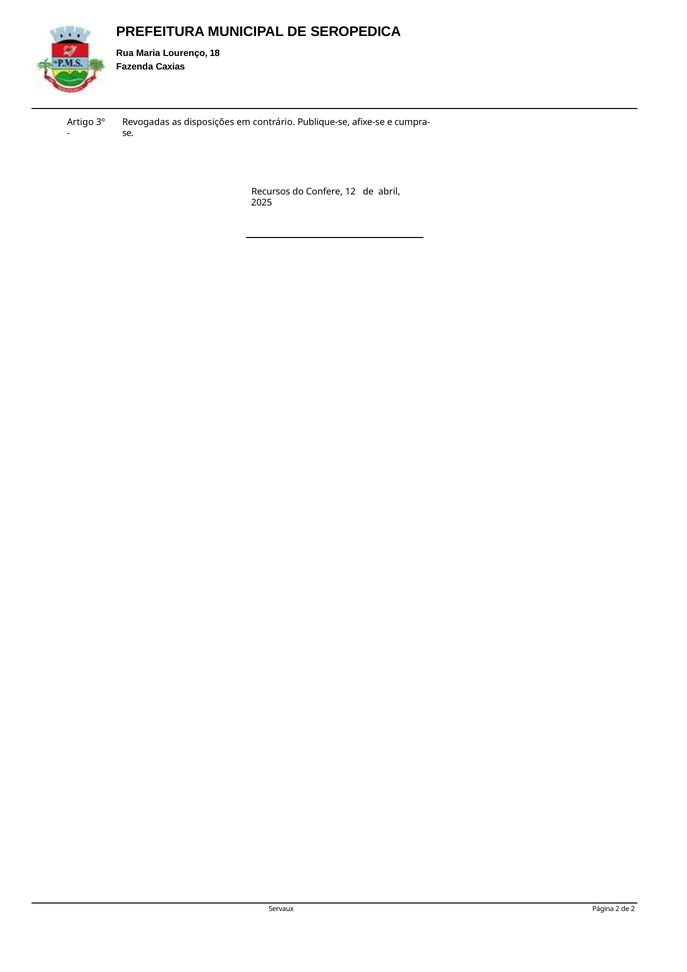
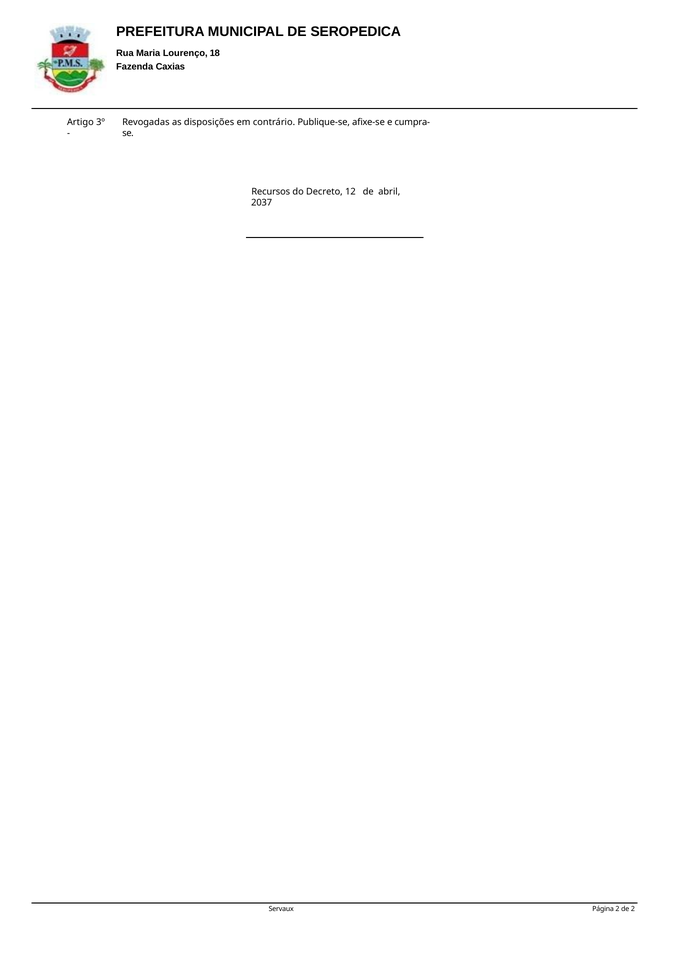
Confere: Confere -> Decreto
2025: 2025 -> 2037
